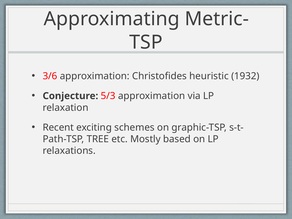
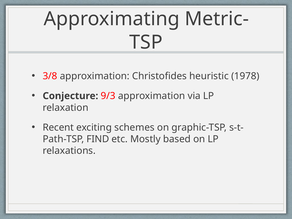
3/6: 3/6 -> 3/8
1932: 1932 -> 1978
5/3: 5/3 -> 9/3
TREE: TREE -> FIND
